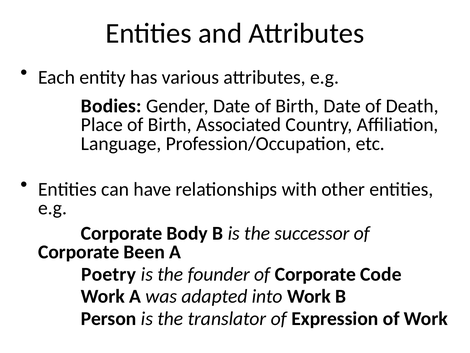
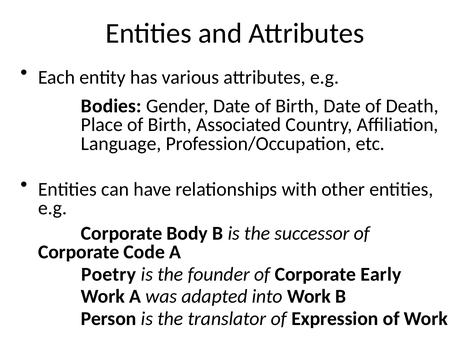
Been: Been -> Code
Code: Code -> Early
